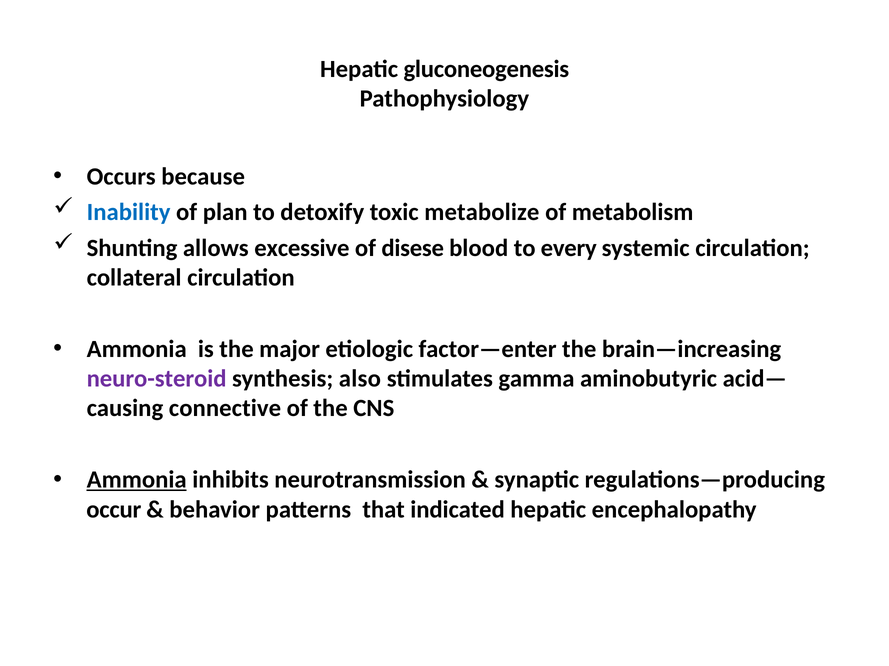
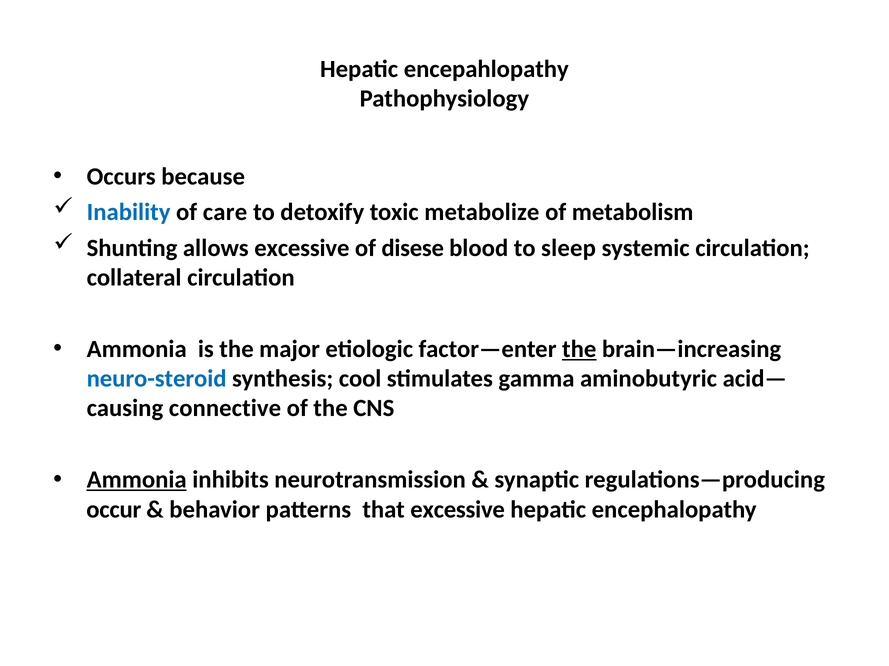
gluconeogenesis: gluconeogenesis -> encepahlopathy
plan: plan -> care
every: every -> sleep
the at (579, 349) underline: none -> present
neuro-steroid colour: purple -> blue
also: also -> cool
that indicated: indicated -> excessive
